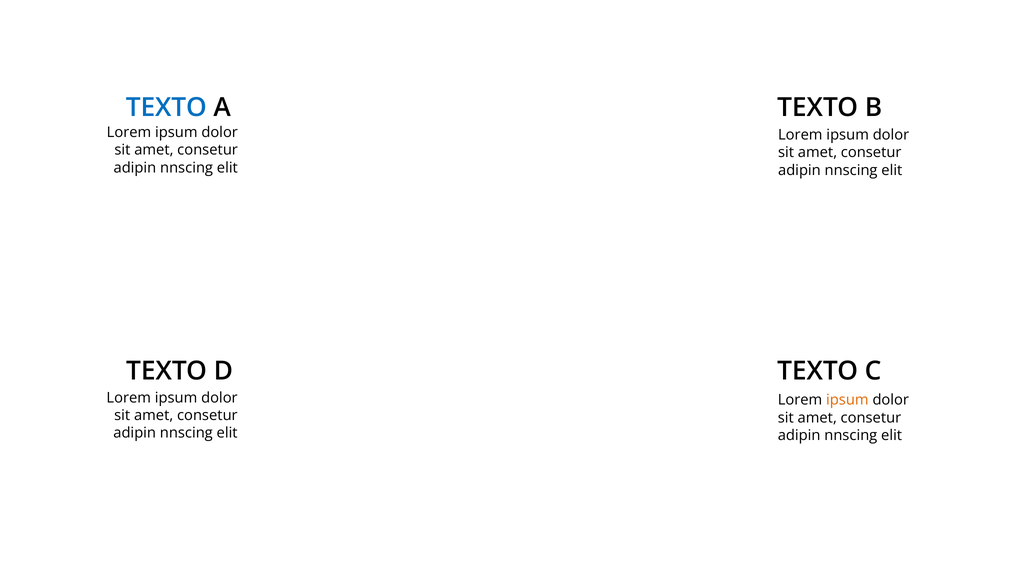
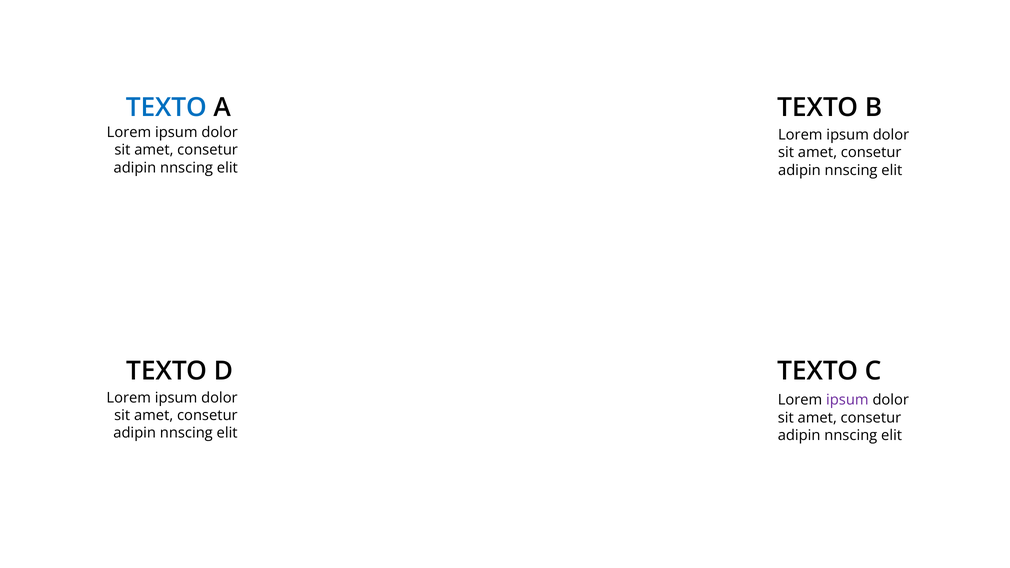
ipsum at (847, 400) colour: orange -> purple
